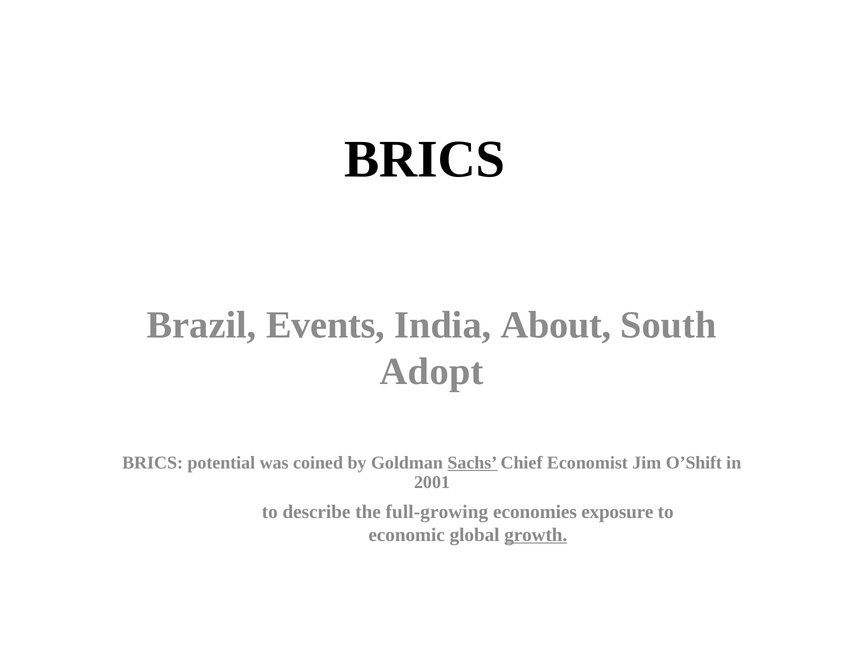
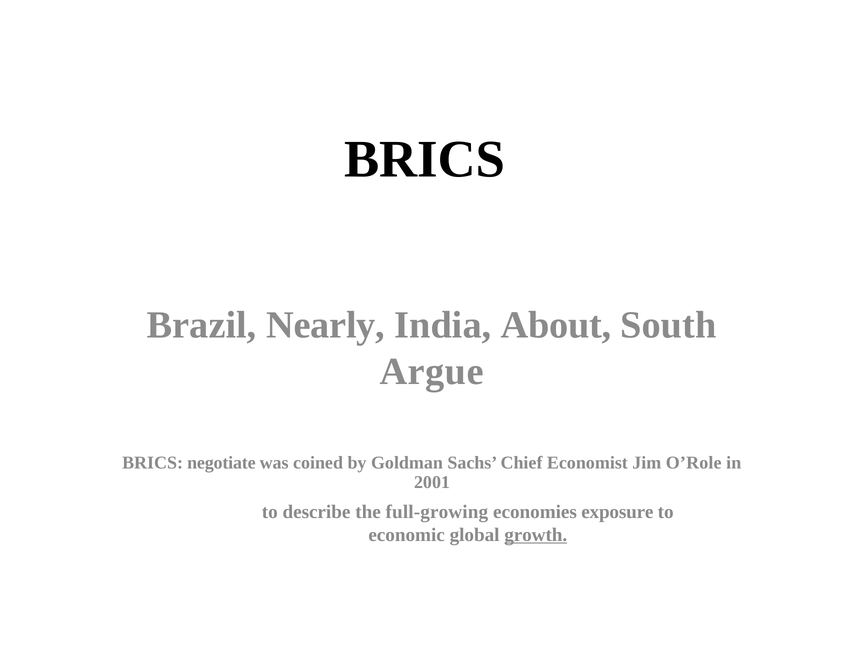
Events: Events -> Nearly
Adopt: Adopt -> Argue
potential: potential -> negotiate
Sachs underline: present -> none
O’Shift: O’Shift -> O’Role
